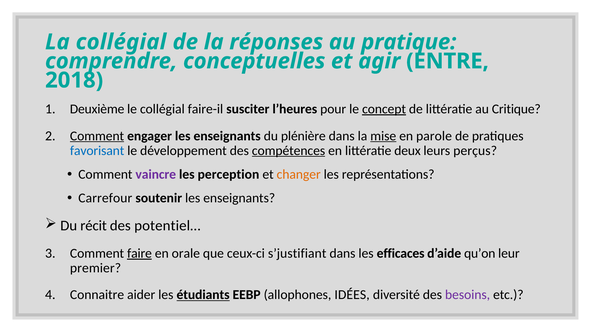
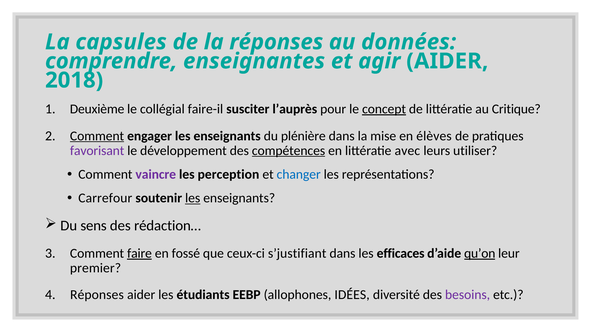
La collégial: collégial -> capsules
pratique: pratique -> données
conceptuelles: conceptuelles -> enseignantes
agir ENTRE: ENTRE -> AIDER
l’heures: l’heures -> l’auprès
mise underline: present -> none
parole: parole -> élèves
favorisant colour: blue -> purple
deux: deux -> avec
perçus: perçus -> utiliser
changer colour: orange -> blue
les at (193, 198) underline: none -> present
récit: récit -> sens
potentiel…: potentiel… -> rédaction…
orale: orale -> fossé
qu’on underline: none -> present
Connaitre at (97, 295): Connaitre -> Réponses
étudiants underline: present -> none
